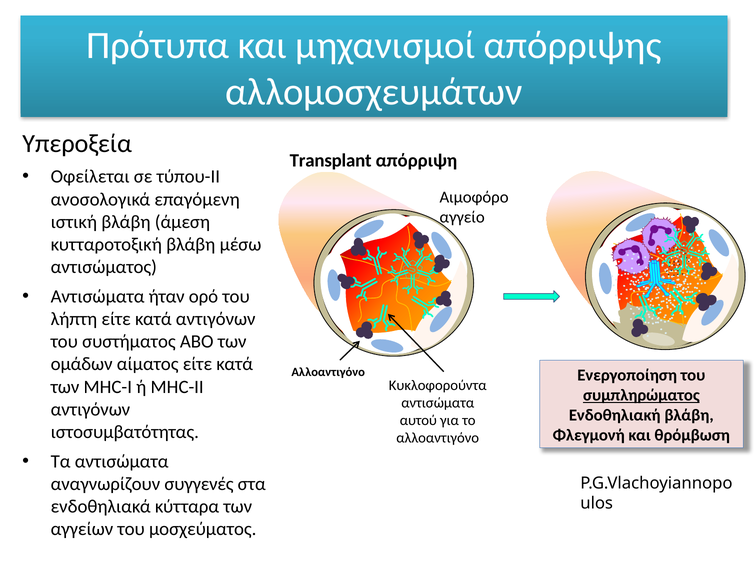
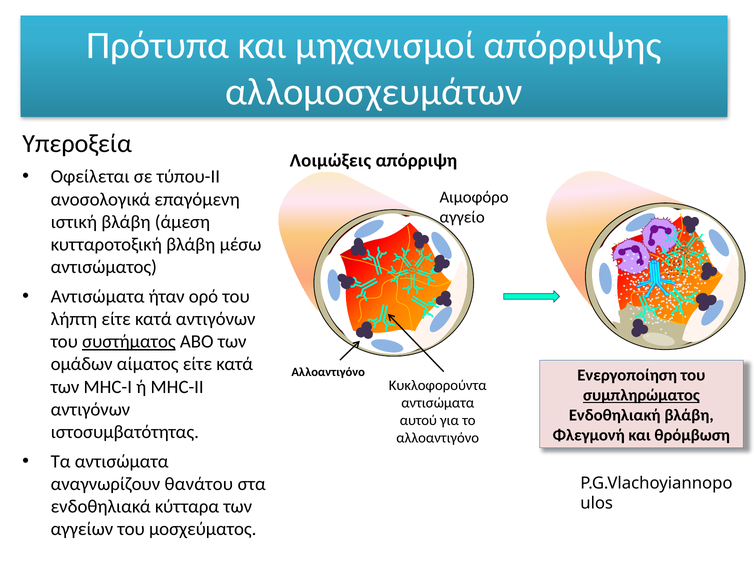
Transplant: Transplant -> Λοιμώξεις
συστήματος underline: none -> present
συγγενές: συγγενές -> θανάτου
